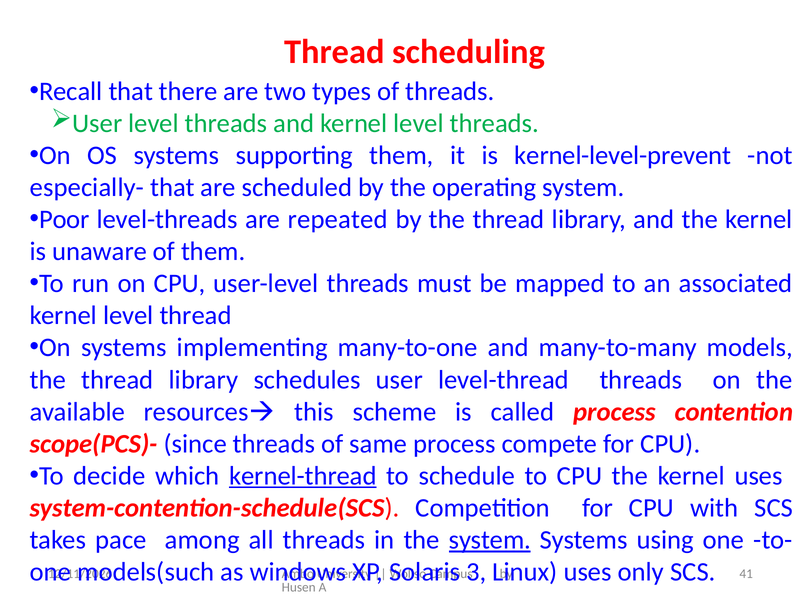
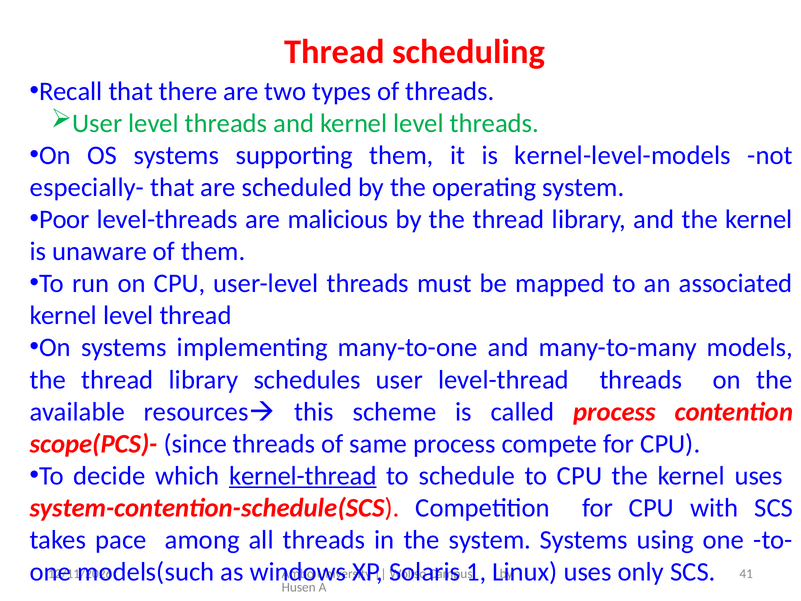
kernel-level-prevent: kernel-level-prevent -> kernel-level-models
repeated: repeated -> malicious
system at (490, 540) underline: present -> none
3: 3 -> 1
